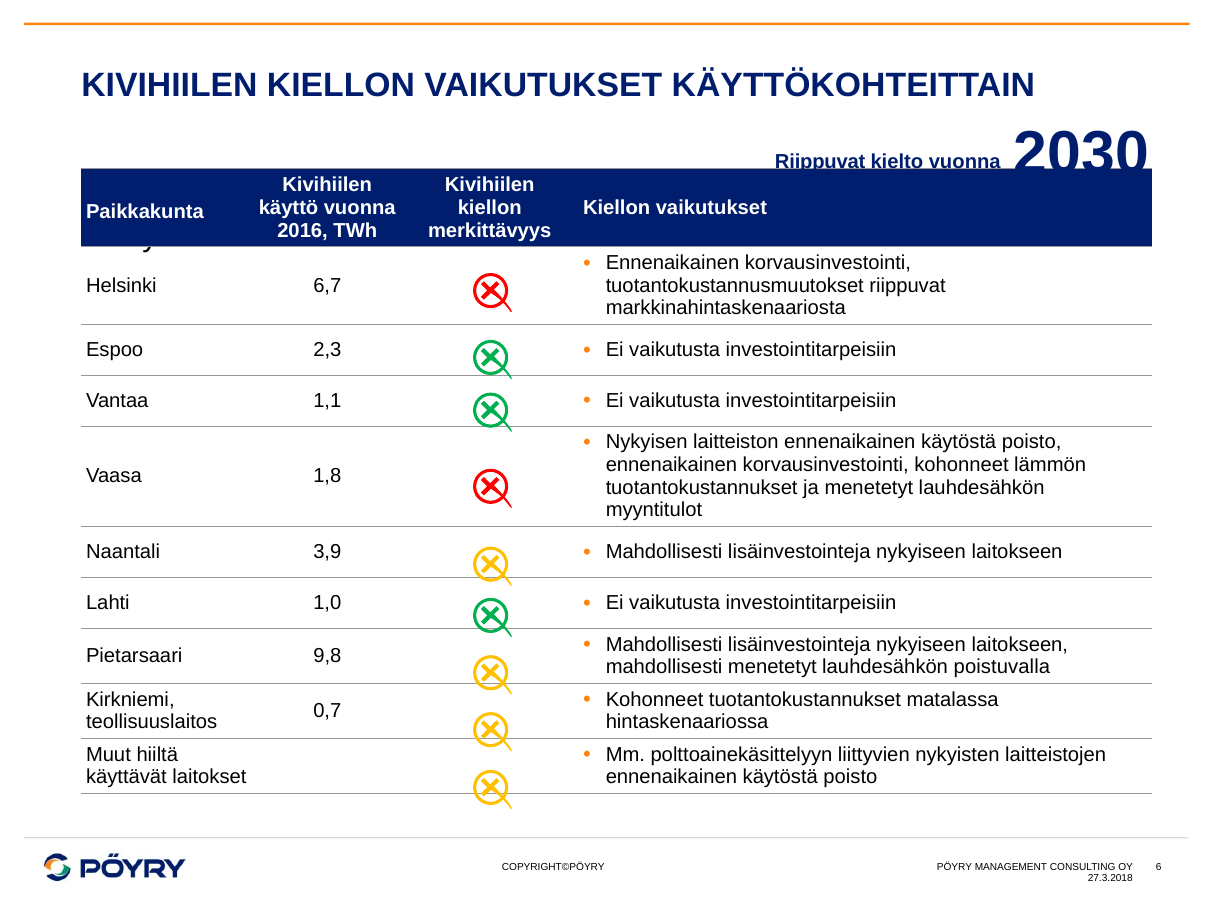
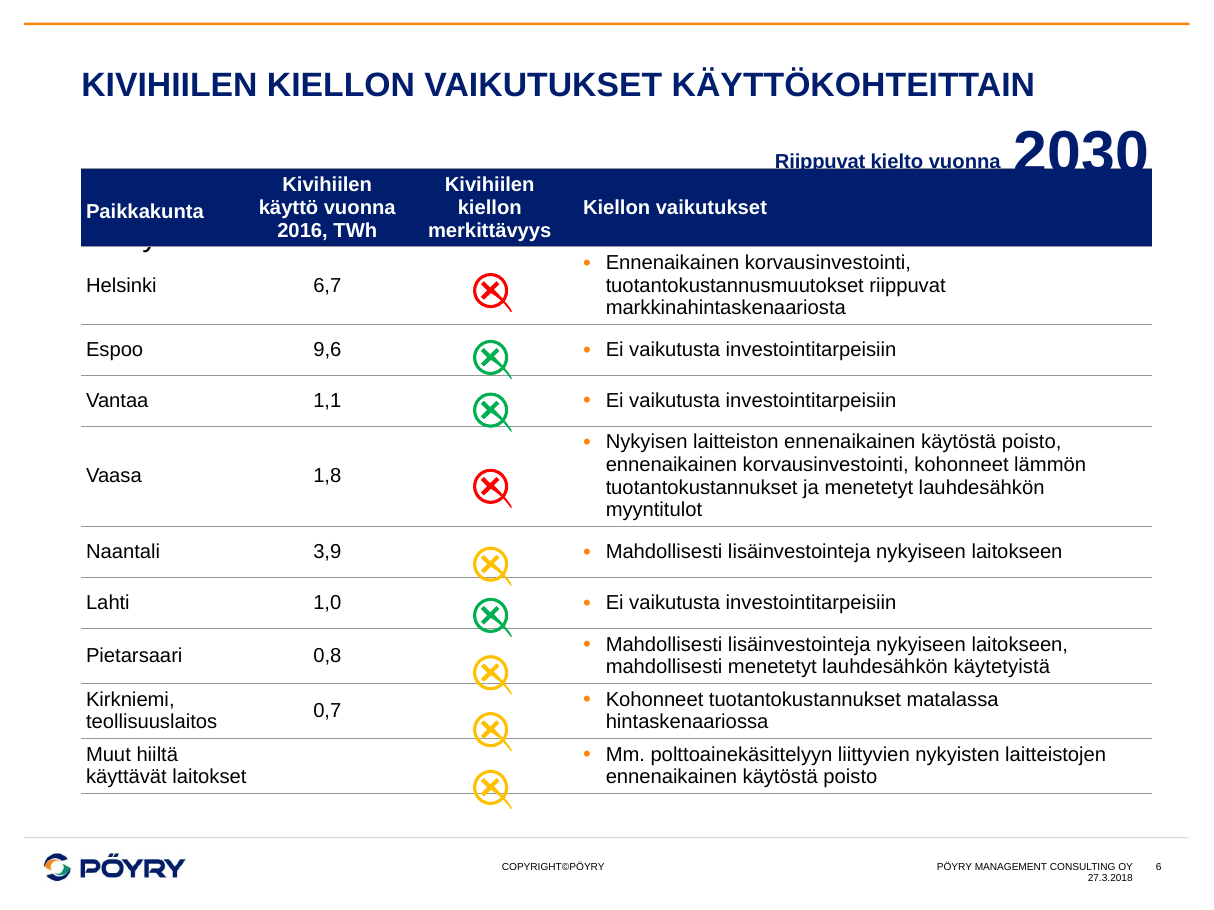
2,3: 2,3 -> 9,6
9,8: 9,8 -> 0,8
poistuvalla: poistuvalla -> käytetyistä
